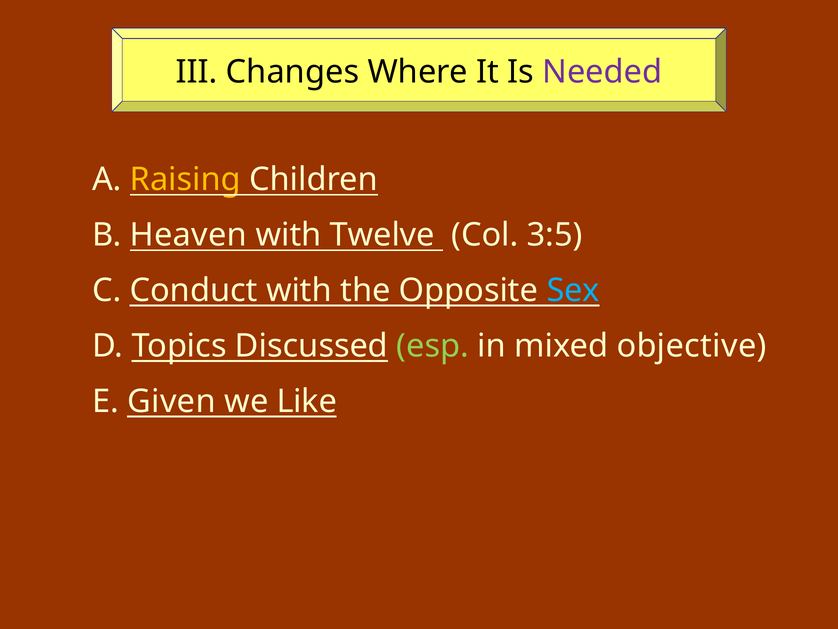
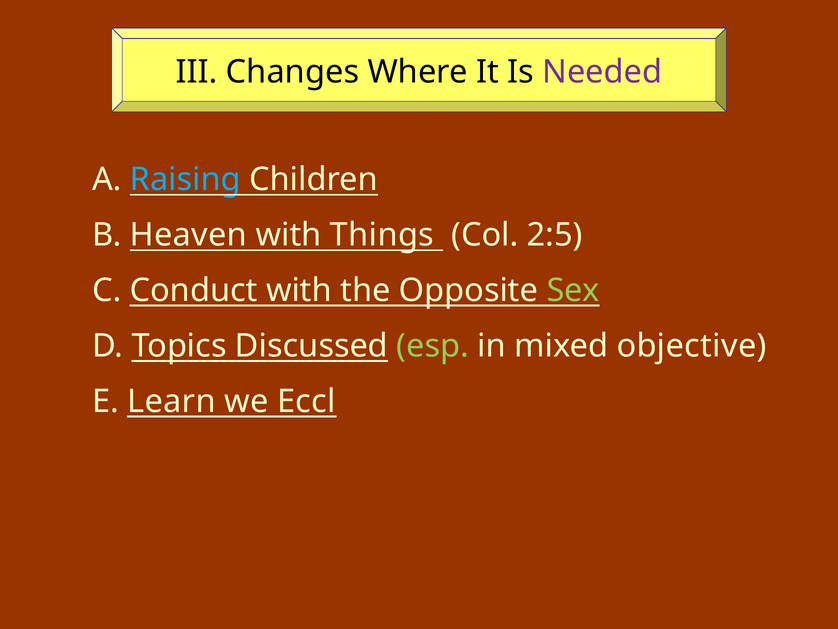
Raising colour: yellow -> light blue
Twelve: Twelve -> Things
3:5: 3:5 -> 2:5
Sex colour: light blue -> light green
Given: Given -> Learn
Like: Like -> Eccl
